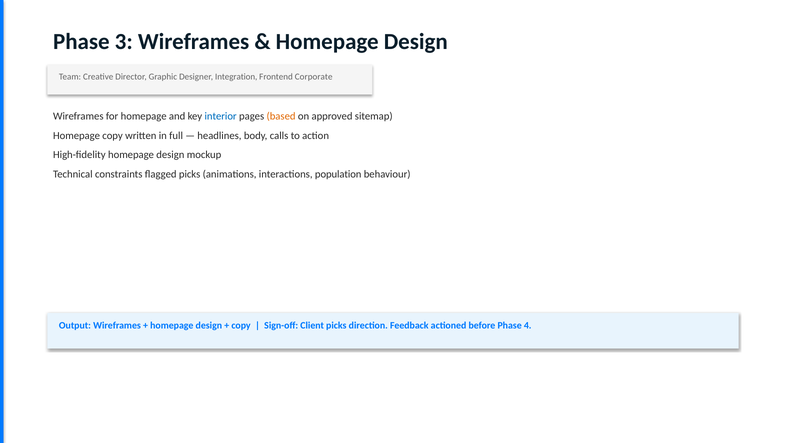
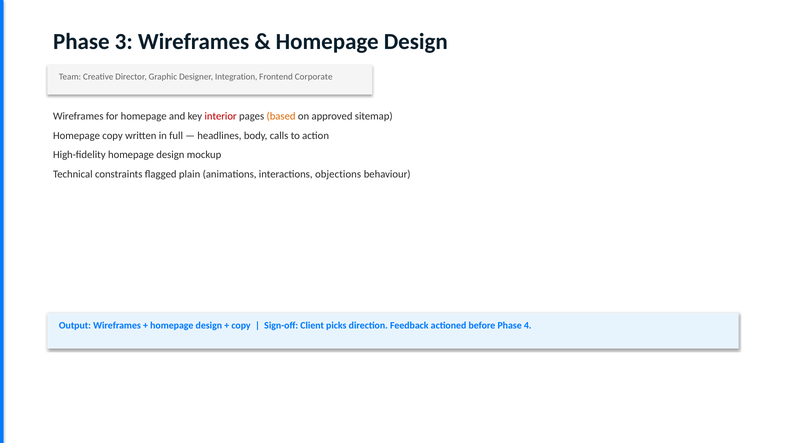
interior colour: blue -> red
flagged picks: picks -> plain
population: population -> objections
